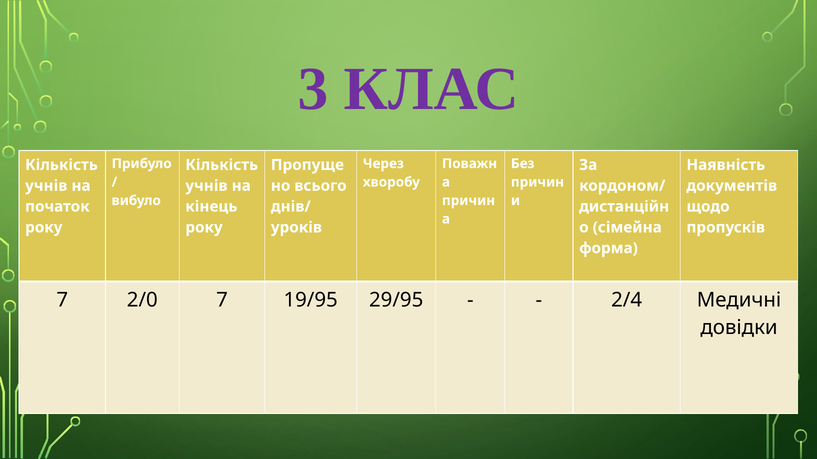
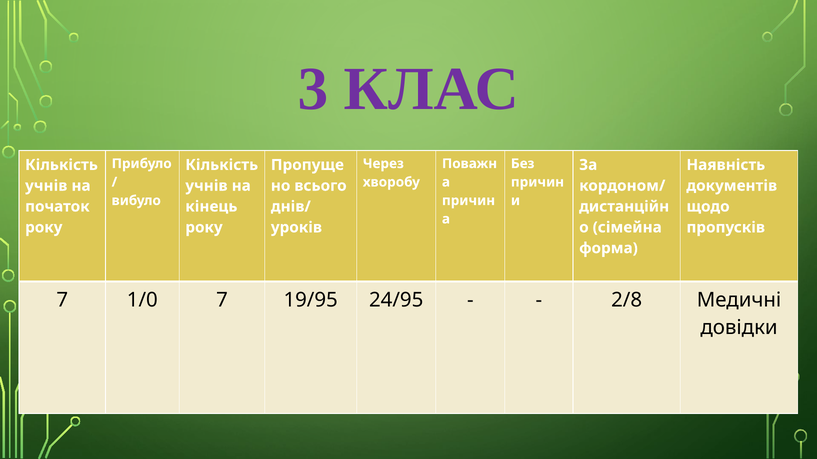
2/0: 2/0 -> 1/0
29/95: 29/95 -> 24/95
2/4: 2/4 -> 2/8
